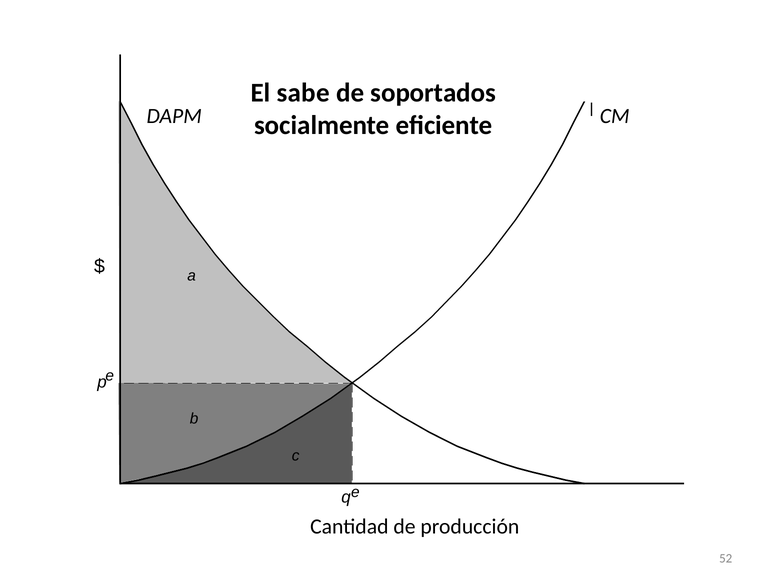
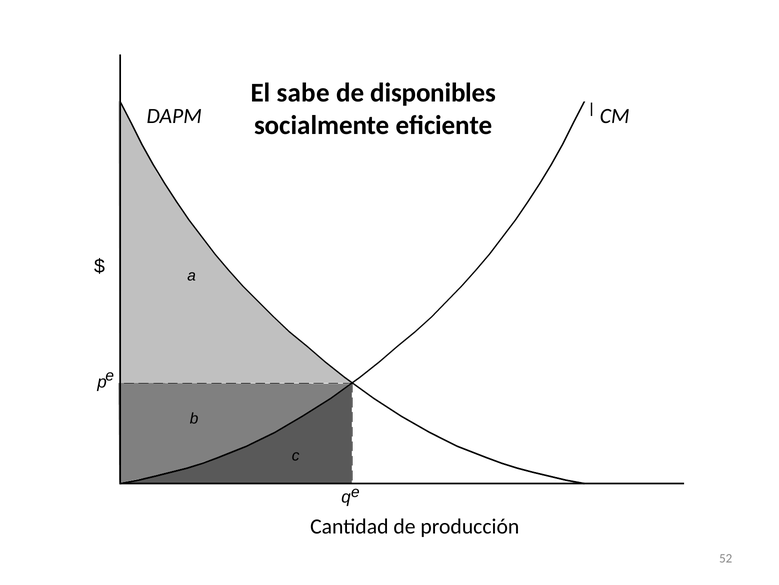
soportados: soportados -> disponibles
